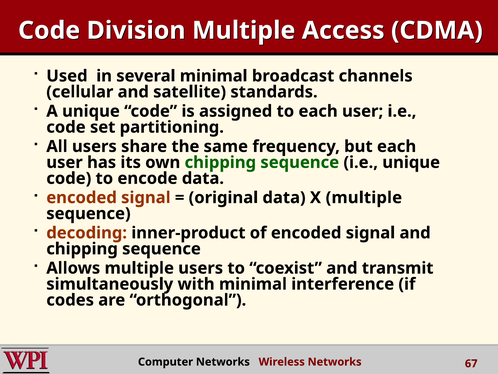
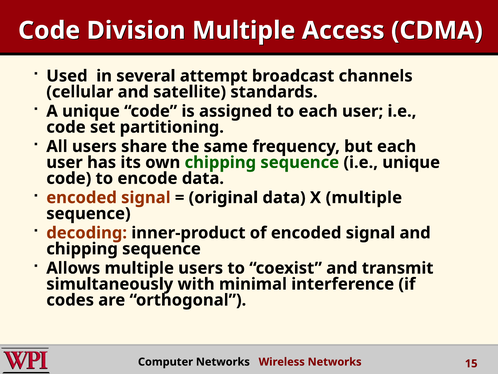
several minimal: minimal -> attempt
67: 67 -> 15
